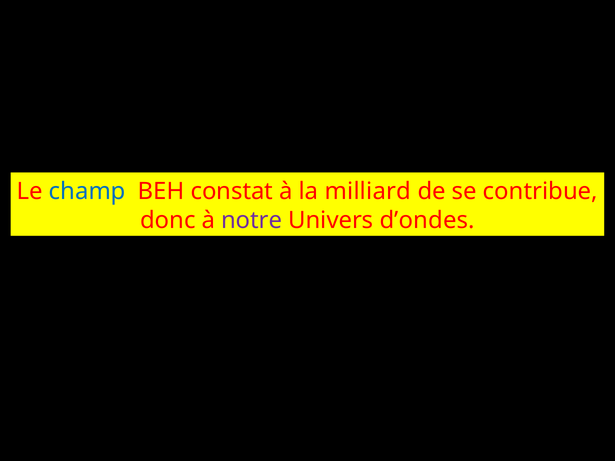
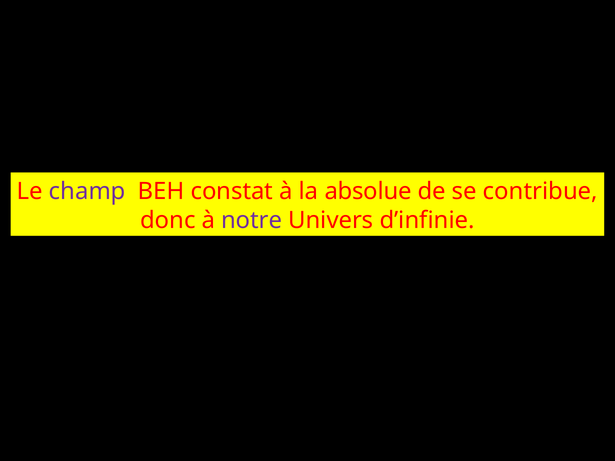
champ colour: blue -> purple
milliard: milliard -> absolue
d’ondes: d’ondes -> d’infinie
